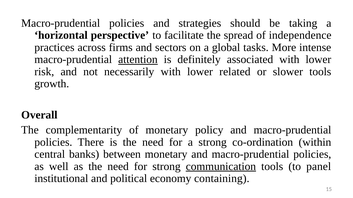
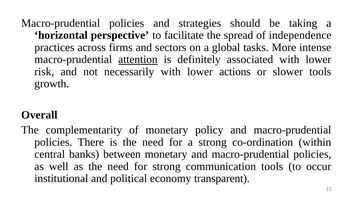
related: related -> actions
communication underline: present -> none
panel: panel -> occur
containing: containing -> transparent
